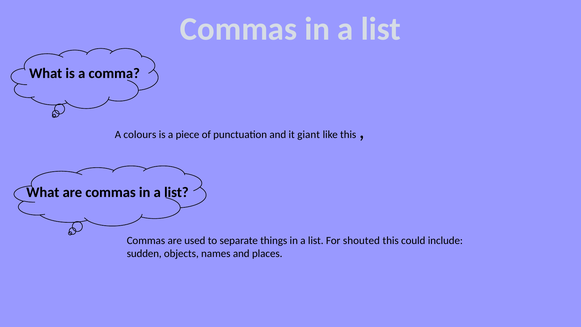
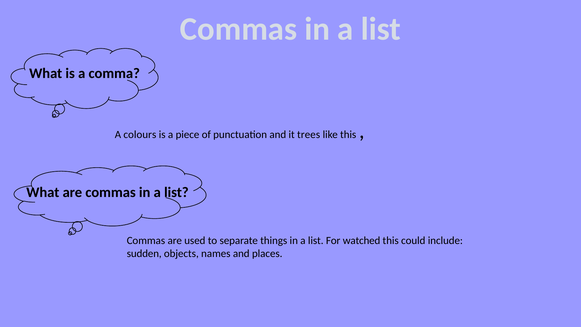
giant: giant -> trees
shouted: shouted -> watched
